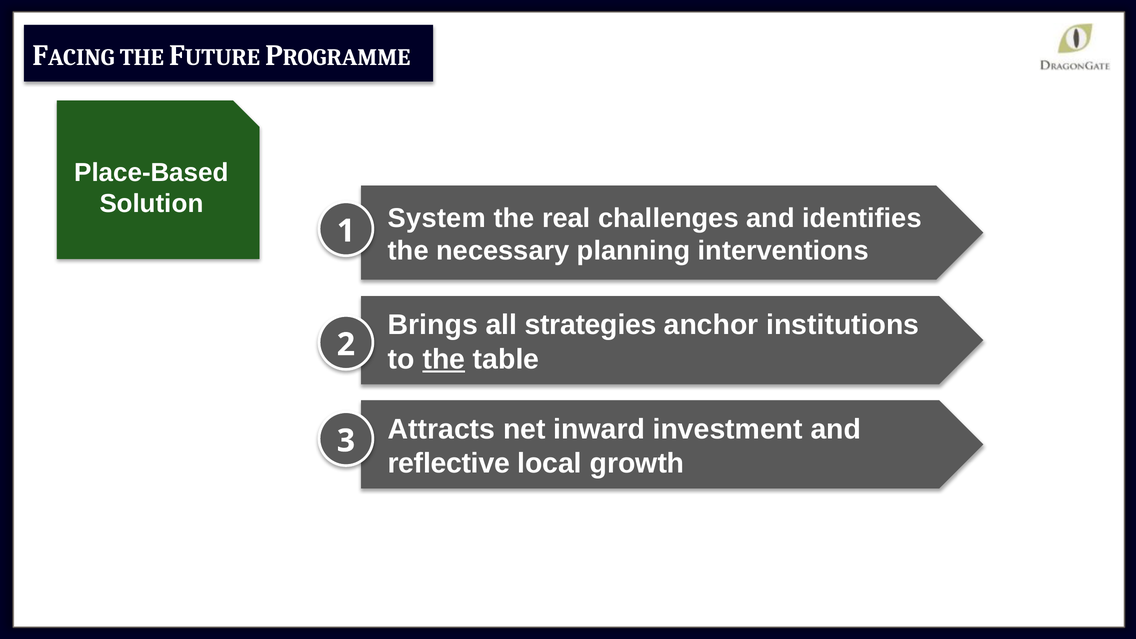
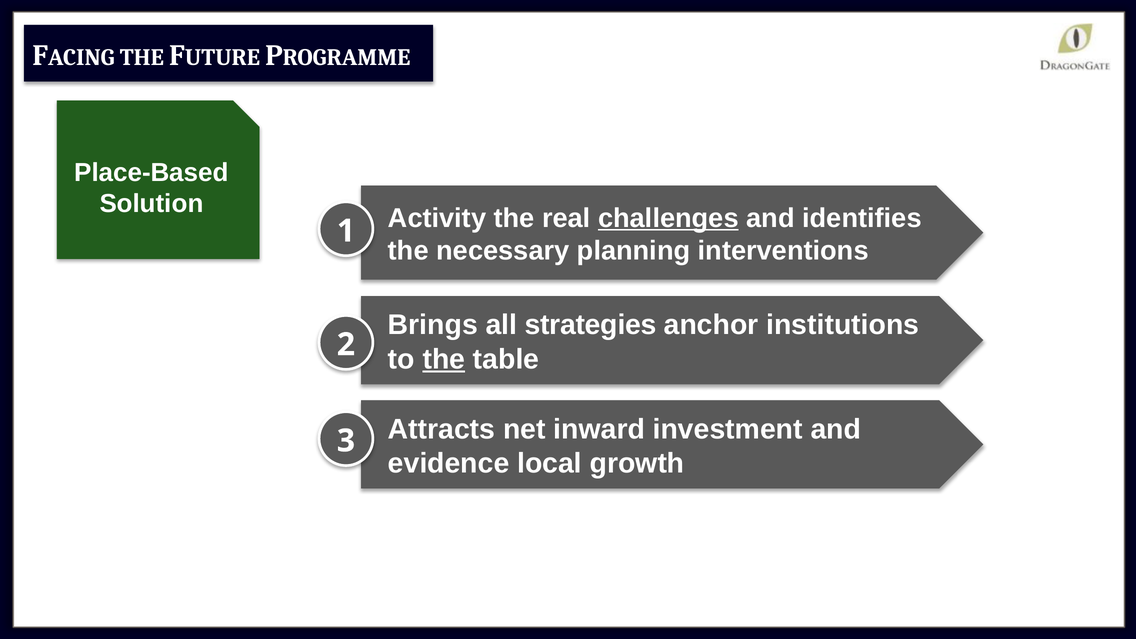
System: System -> Activity
challenges underline: none -> present
reflective: reflective -> evidence
